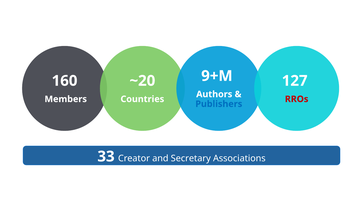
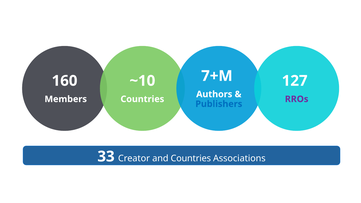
9+M: 9+M -> 7+M
~20: ~20 -> ~10
RROs colour: red -> purple
and Secretary: Secretary -> Countries
